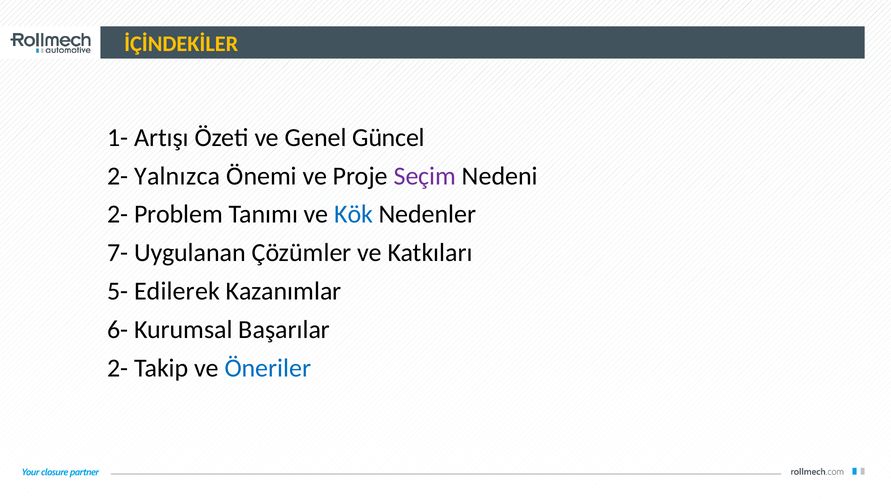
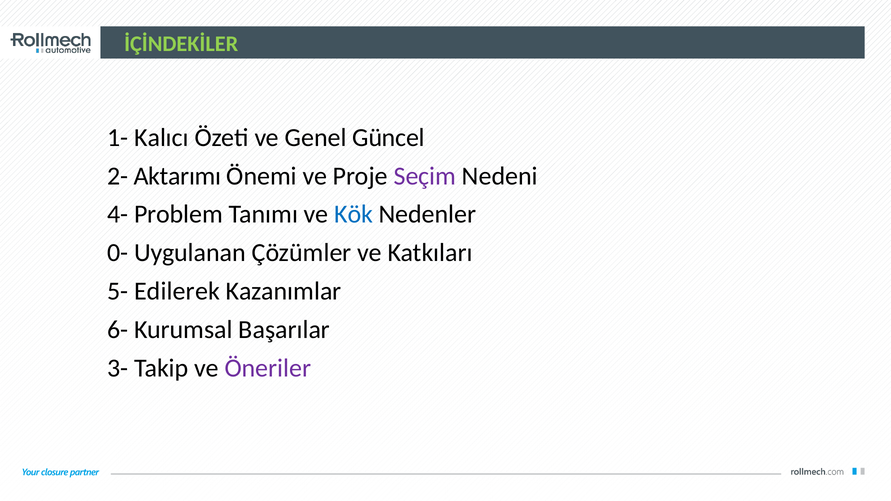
İÇİNDEKİLER colour: yellow -> light green
Artışı: Artışı -> Kalıcı
Yalnızca: Yalnızca -> Aktarımı
2- at (118, 214): 2- -> 4-
7-: 7- -> 0-
2- at (118, 368): 2- -> 3-
Öneriler colour: blue -> purple
